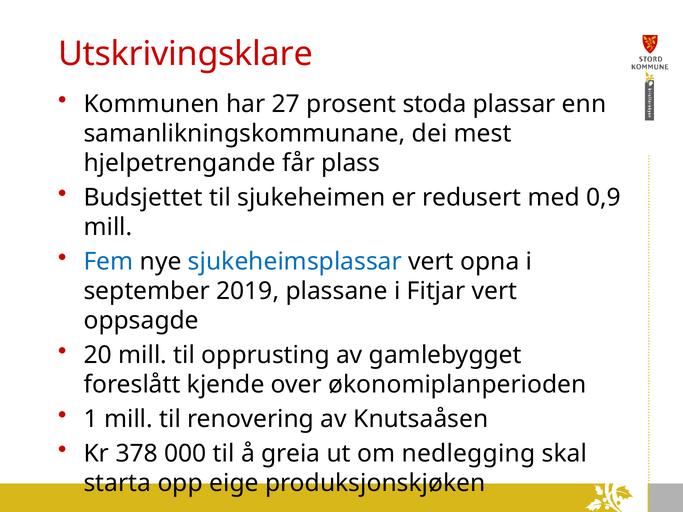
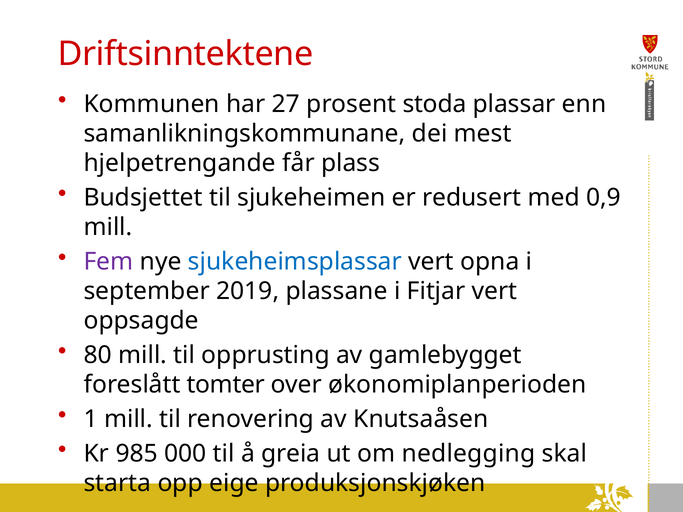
Utskrivingsklare: Utskrivingsklare -> Driftsinntektene
Fem colour: blue -> purple
20: 20 -> 80
kjende: kjende -> tomter
378: 378 -> 985
